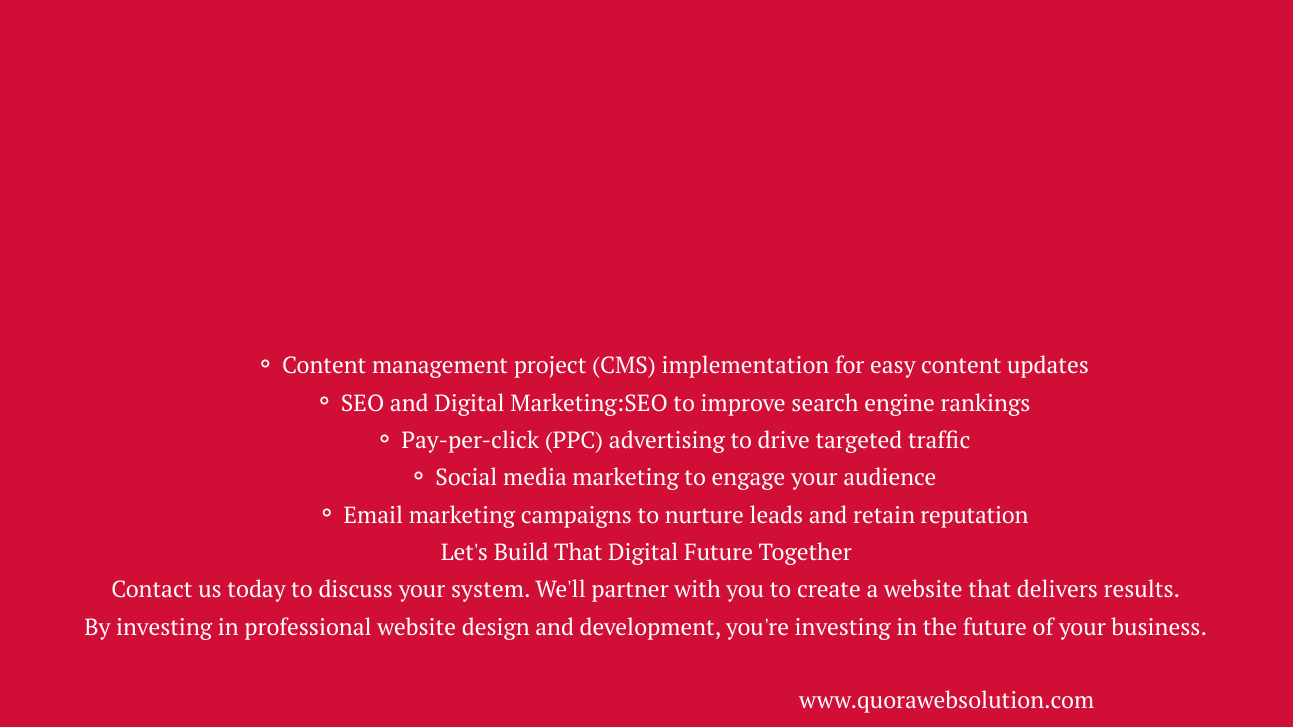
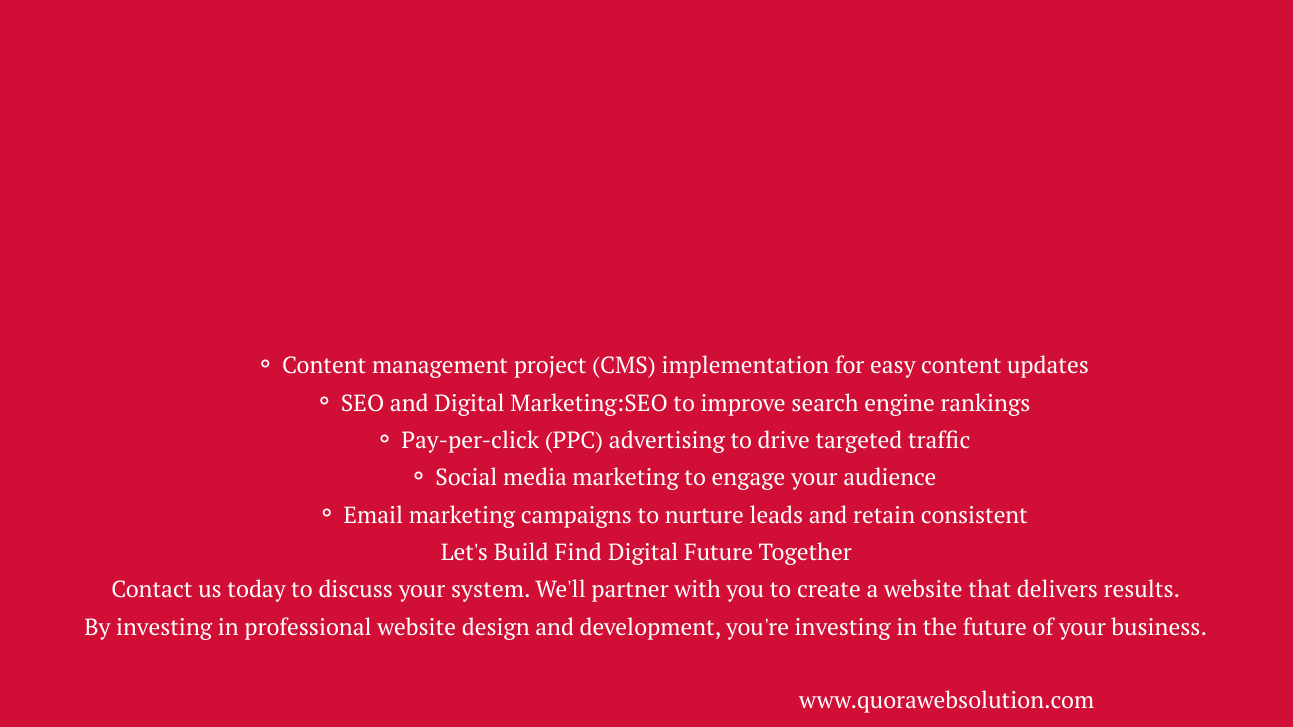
reputation: reputation -> consistent
Build That: That -> Find
